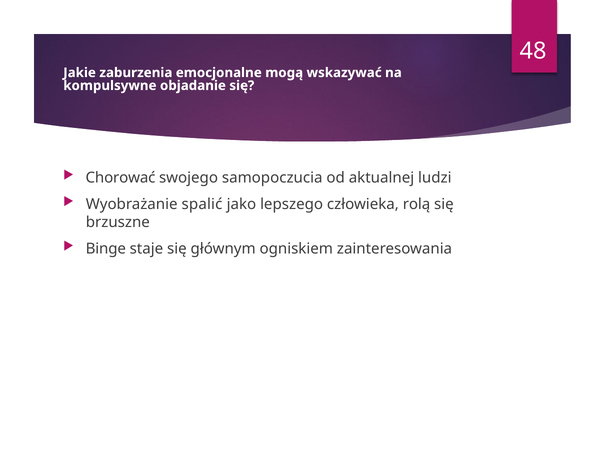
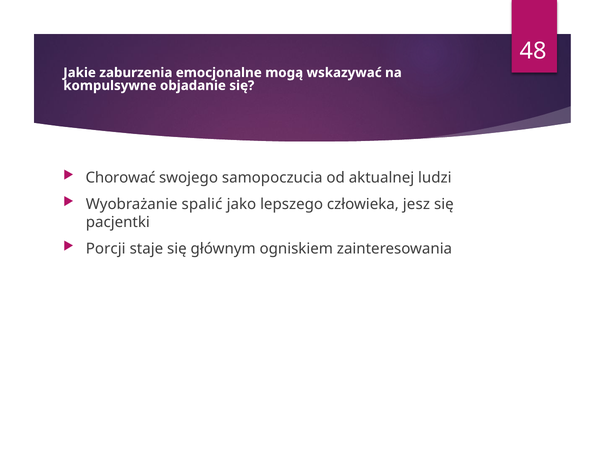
rolą: rolą -> jesz
brzuszne: brzuszne -> pacjentki
Binge: Binge -> Porcji
